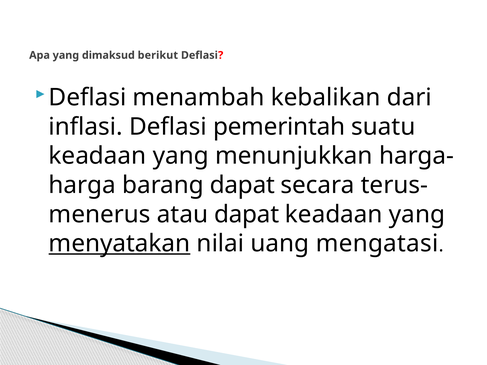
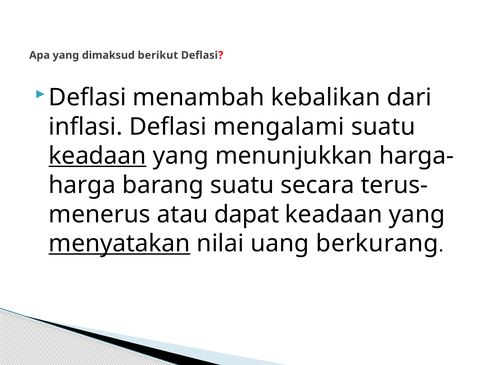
pemerintah: pemerintah -> mengalami
keadaan at (97, 156) underline: none -> present
barang dapat: dapat -> suatu
mengatasi: mengatasi -> berkurang
